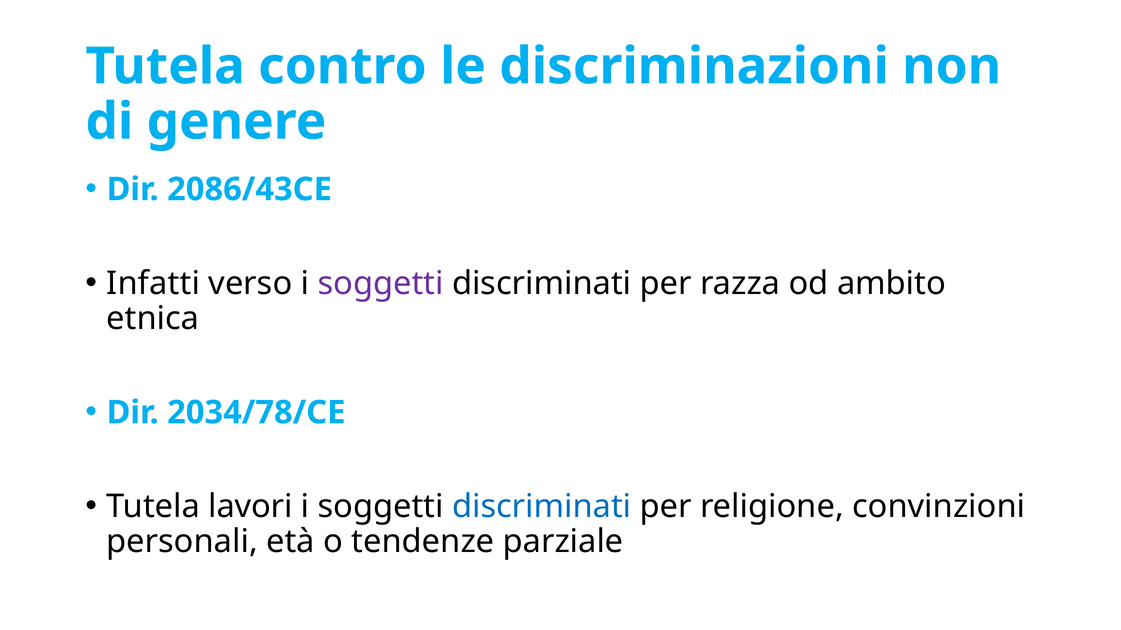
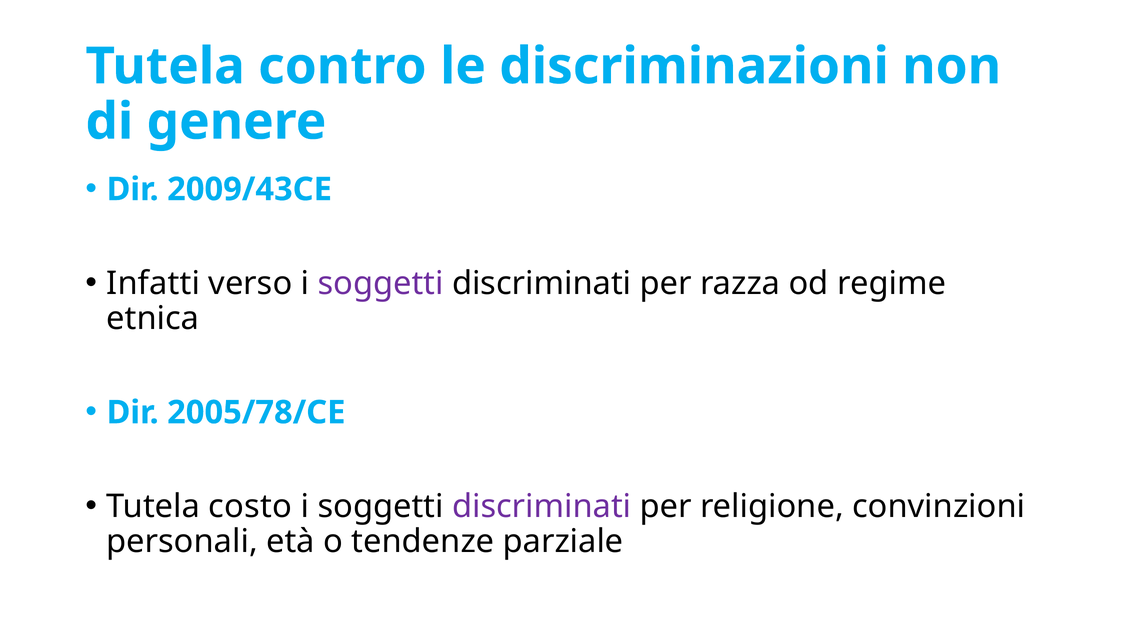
2086/43CE: 2086/43CE -> 2009/43CE
ambito: ambito -> regime
2034/78/CE: 2034/78/CE -> 2005/78/CE
lavori: lavori -> costo
discriminati at (542, 507) colour: blue -> purple
